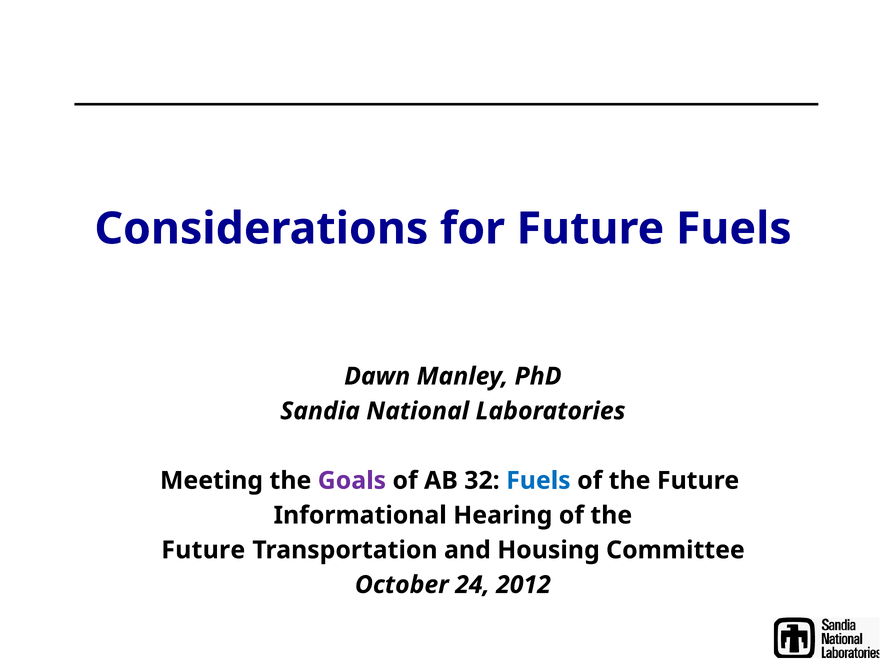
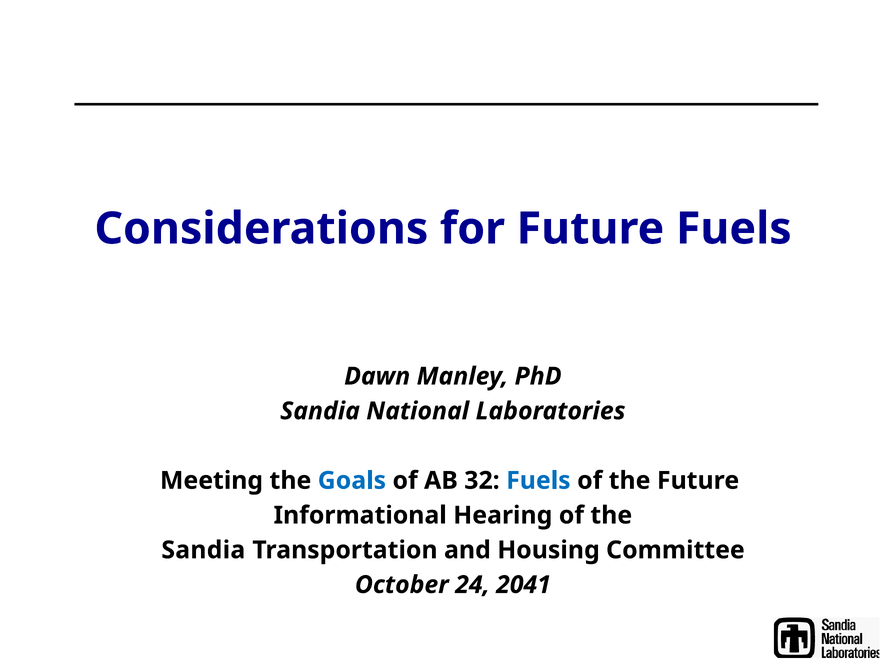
Goals colour: purple -> blue
Future at (203, 550): Future -> Sandia
2012: 2012 -> 2041
